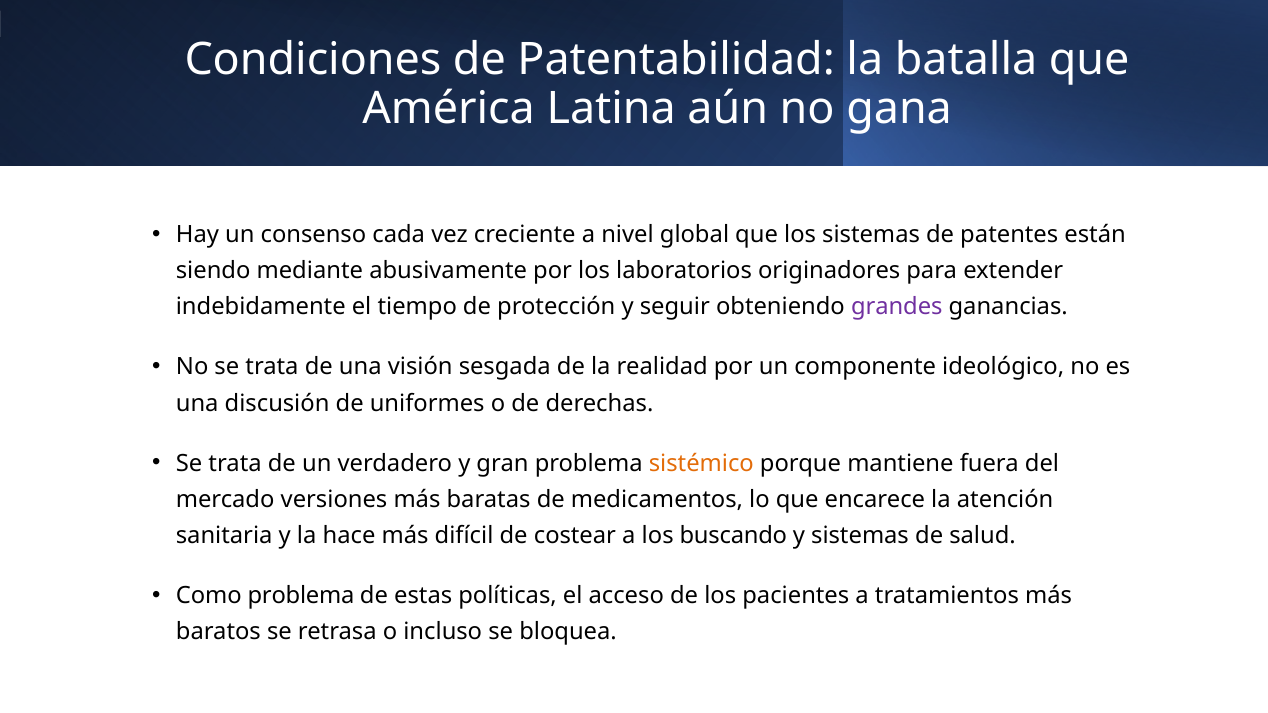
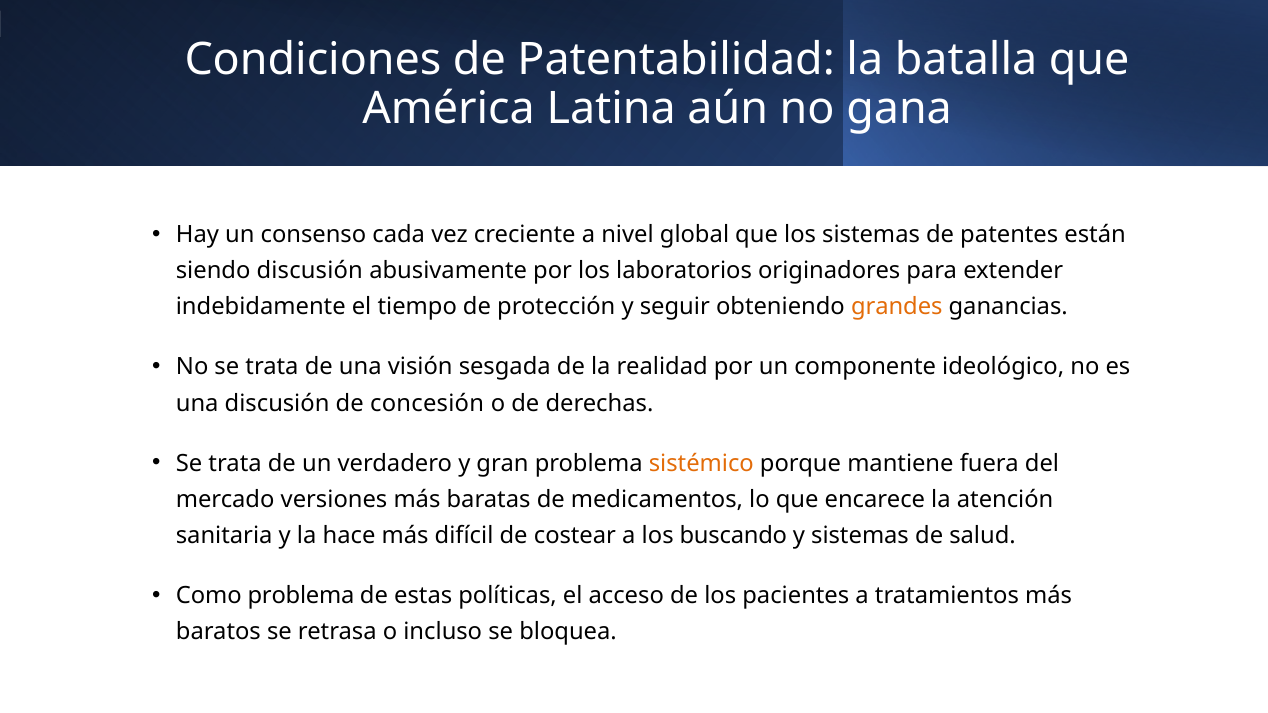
siendo mediante: mediante -> discusión
grandes colour: purple -> orange
uniformes: uniformes -> concesión
